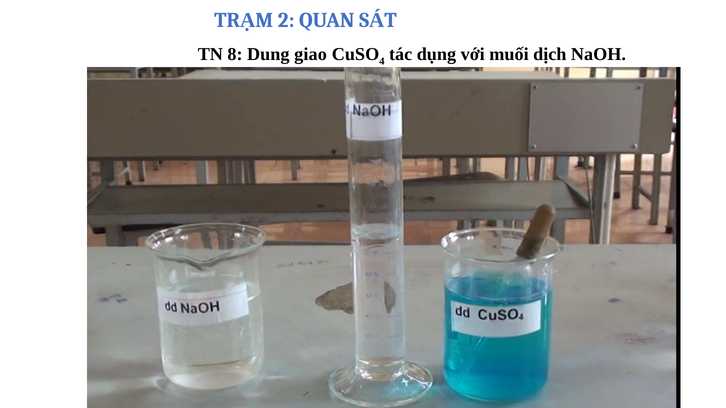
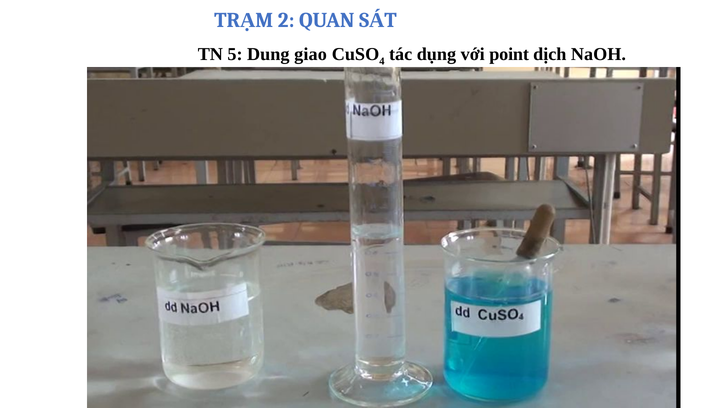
8: 8 -> 5
muối: muối -> point
